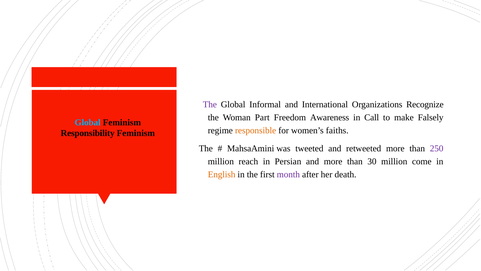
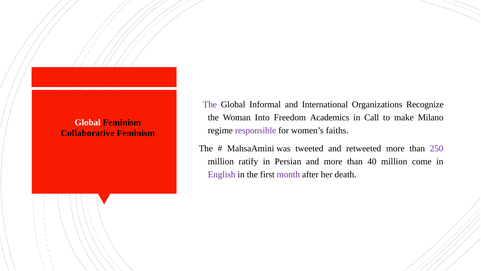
Part: Part -> Into
Awareness: Awareness -> Academics
Falsely: Falsely -> Milano
Global at (88, 122) colour: light blue -> white
responsible colour: orange -> purple
Responsibility: Responsibility -> Collaborative
reach: reach -> ratify
30: 30 -> 40
English colour: orange -> purple
